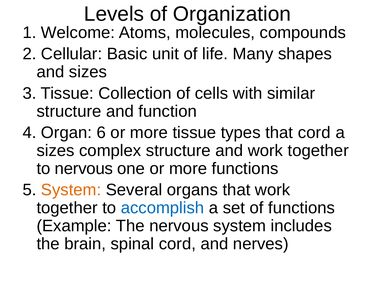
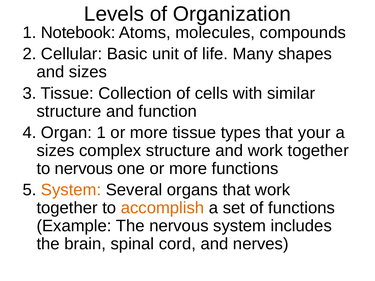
Welcome: Welcome -> Notebook
Organ 6: 6 -> 1
that cord: cord -> your
accomplish colour: blue -> orange
